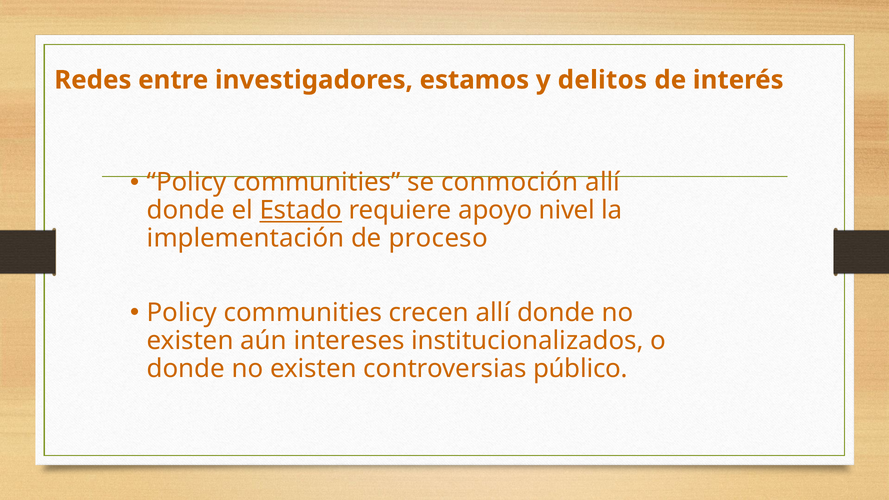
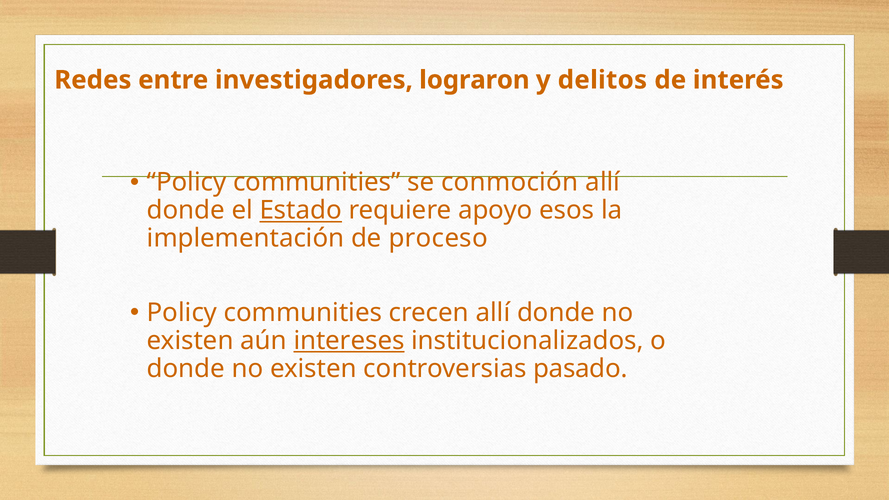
estamos: estamos -> lograron
nivel: nivel -> esos
intereses underline: none -> present
público: público -> pasado
